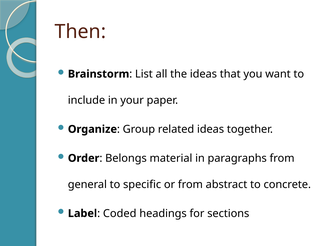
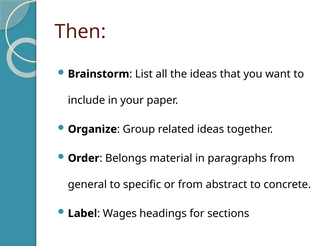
Coded: Coded -> Wages
